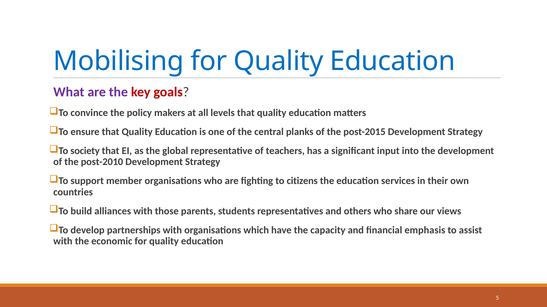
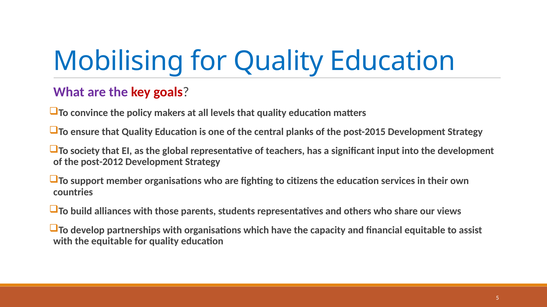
post-2010: post-2010 -> post-2012
financial emphasis: emphasis -> equitable
the economic: economic -> equitable
